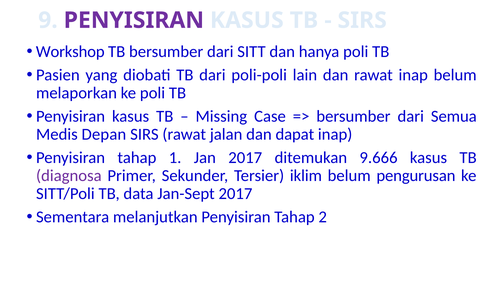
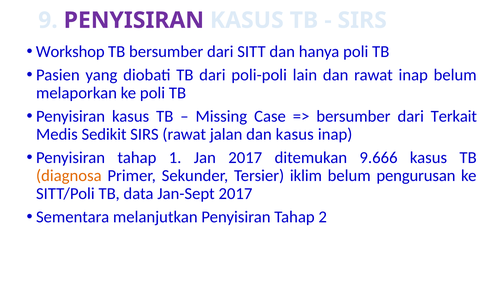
Semua: Semua -> Terkait
Depan: Depan -> Sedikit
dan dapat: dapat -> kasus
diagnosa colour: purple -> orange
